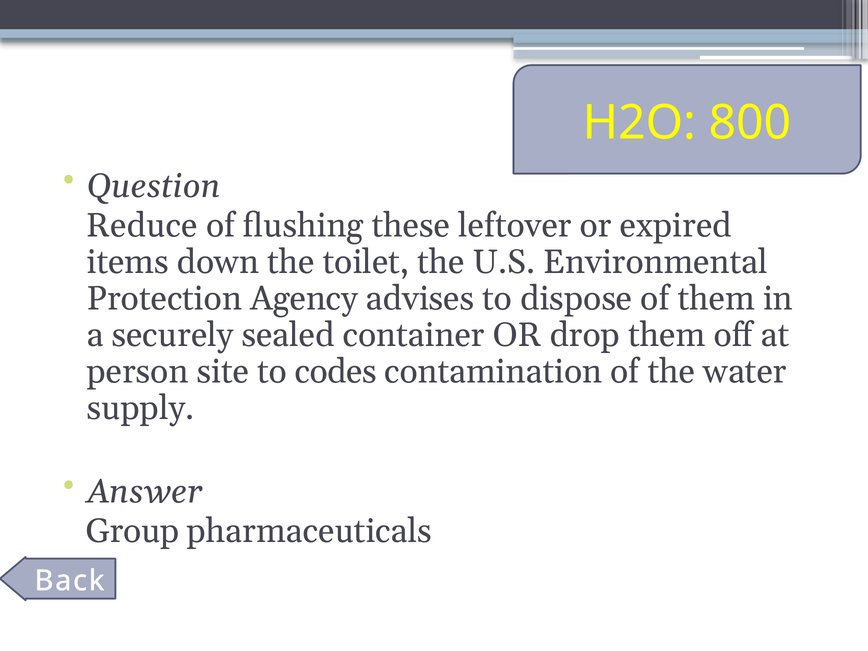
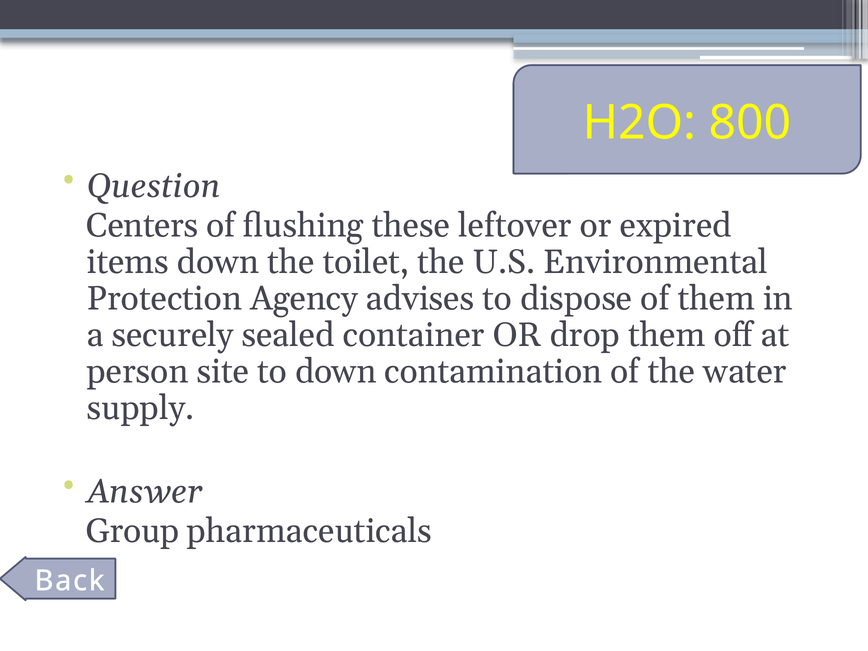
Reduce: Reduce -> Centers
to codes: codes -> down
